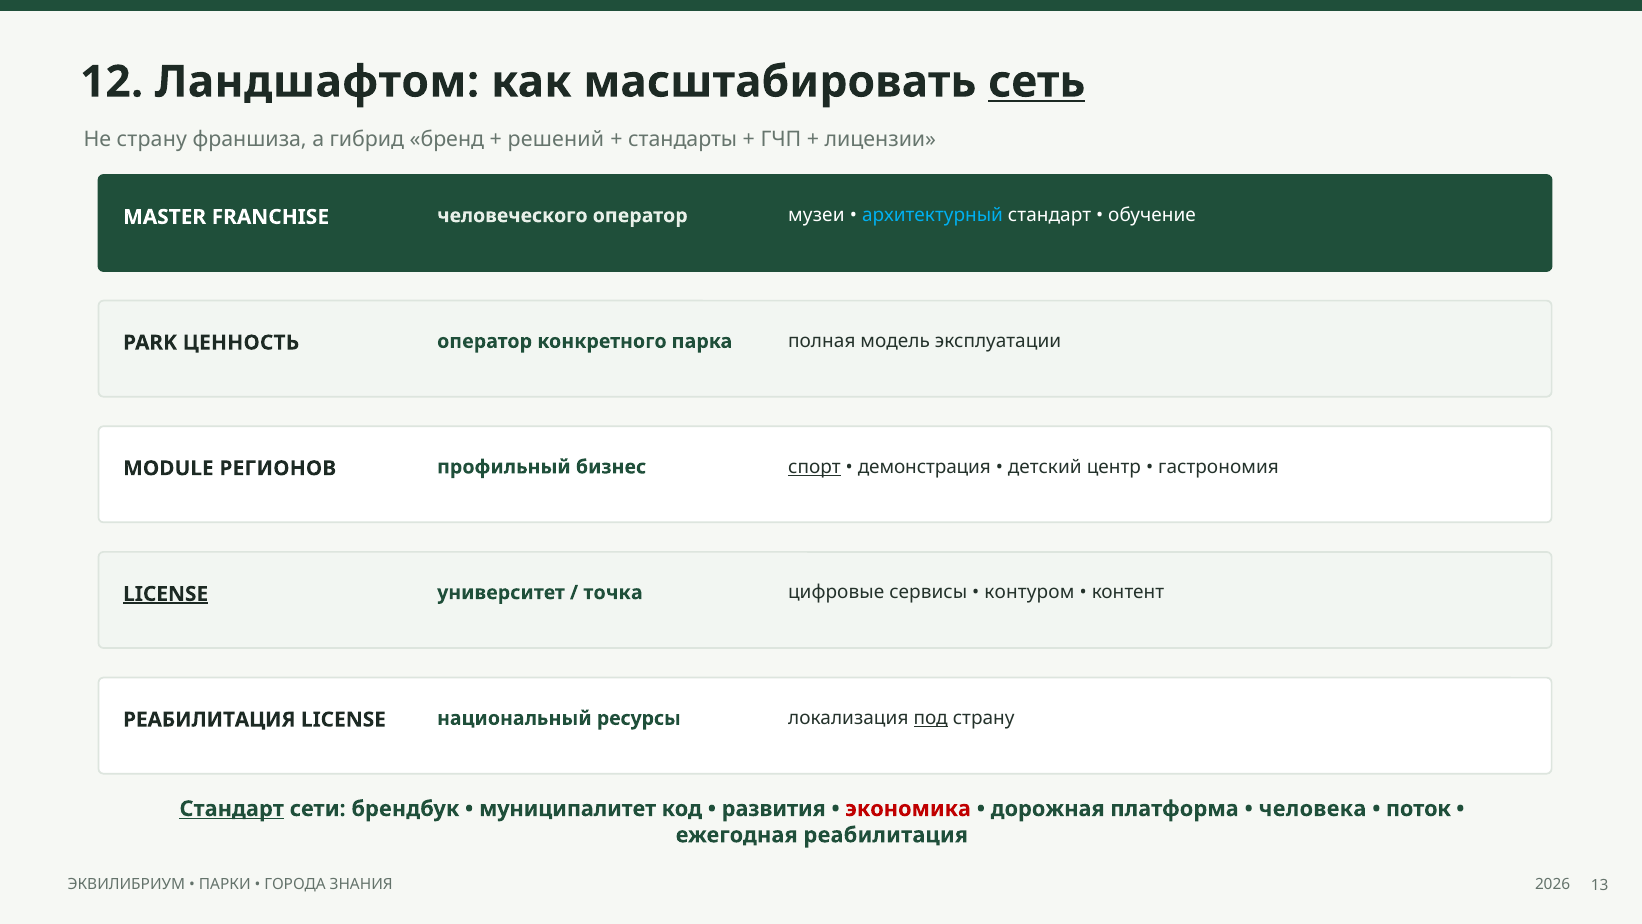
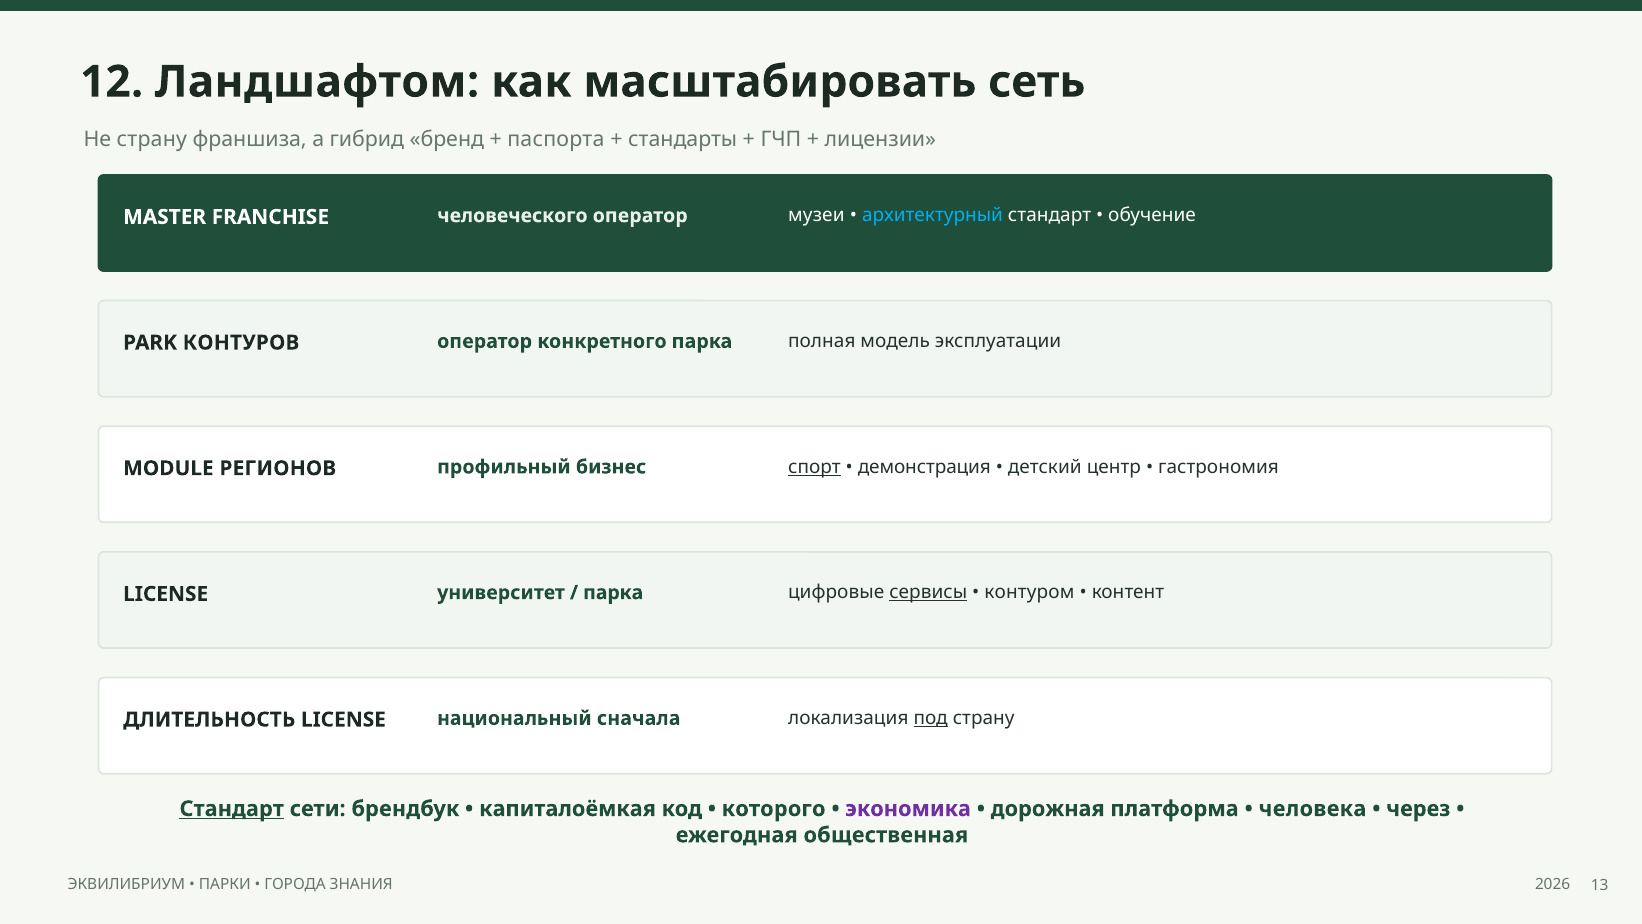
сеть underline: present -> none
решений: решений -> паспорта
ЦЕННОСТЬ: ЦЕННОСТЬ -> КОНТУРОВ
LICENSE at (166, 594) underline: present -> none
точка at (613, 592): точка -> парка
сервисы underline: none -> present
РЕАБИЛИТАЦИЯ at (209, 719): РЕАБИЛИТАЦИЯ -> ДЛИТЕЛЬНОСТЬ
ресурсы: ресурсы -> сначала
муниципалитет: муниципалитет -> капиталоёмкая
развития: развития -> которого
экономика colour: red -> purple
поток: поток -> через
ежегодная реабилитация: реабилитация -> общественная
